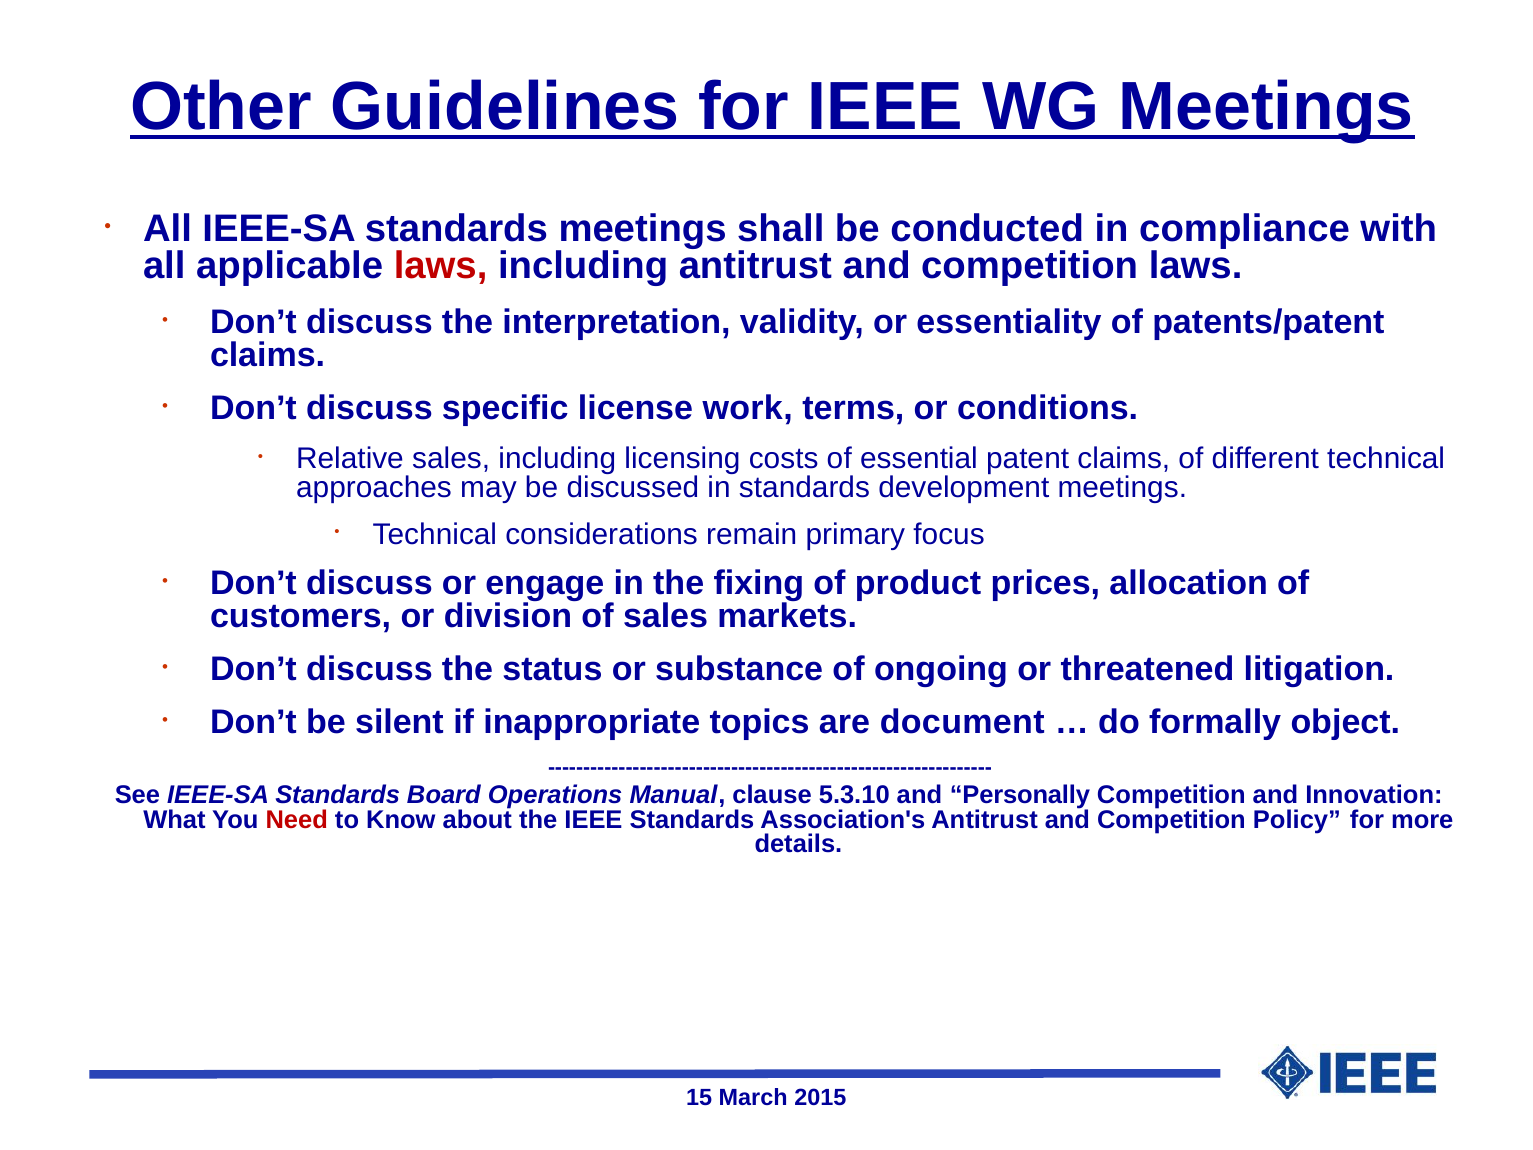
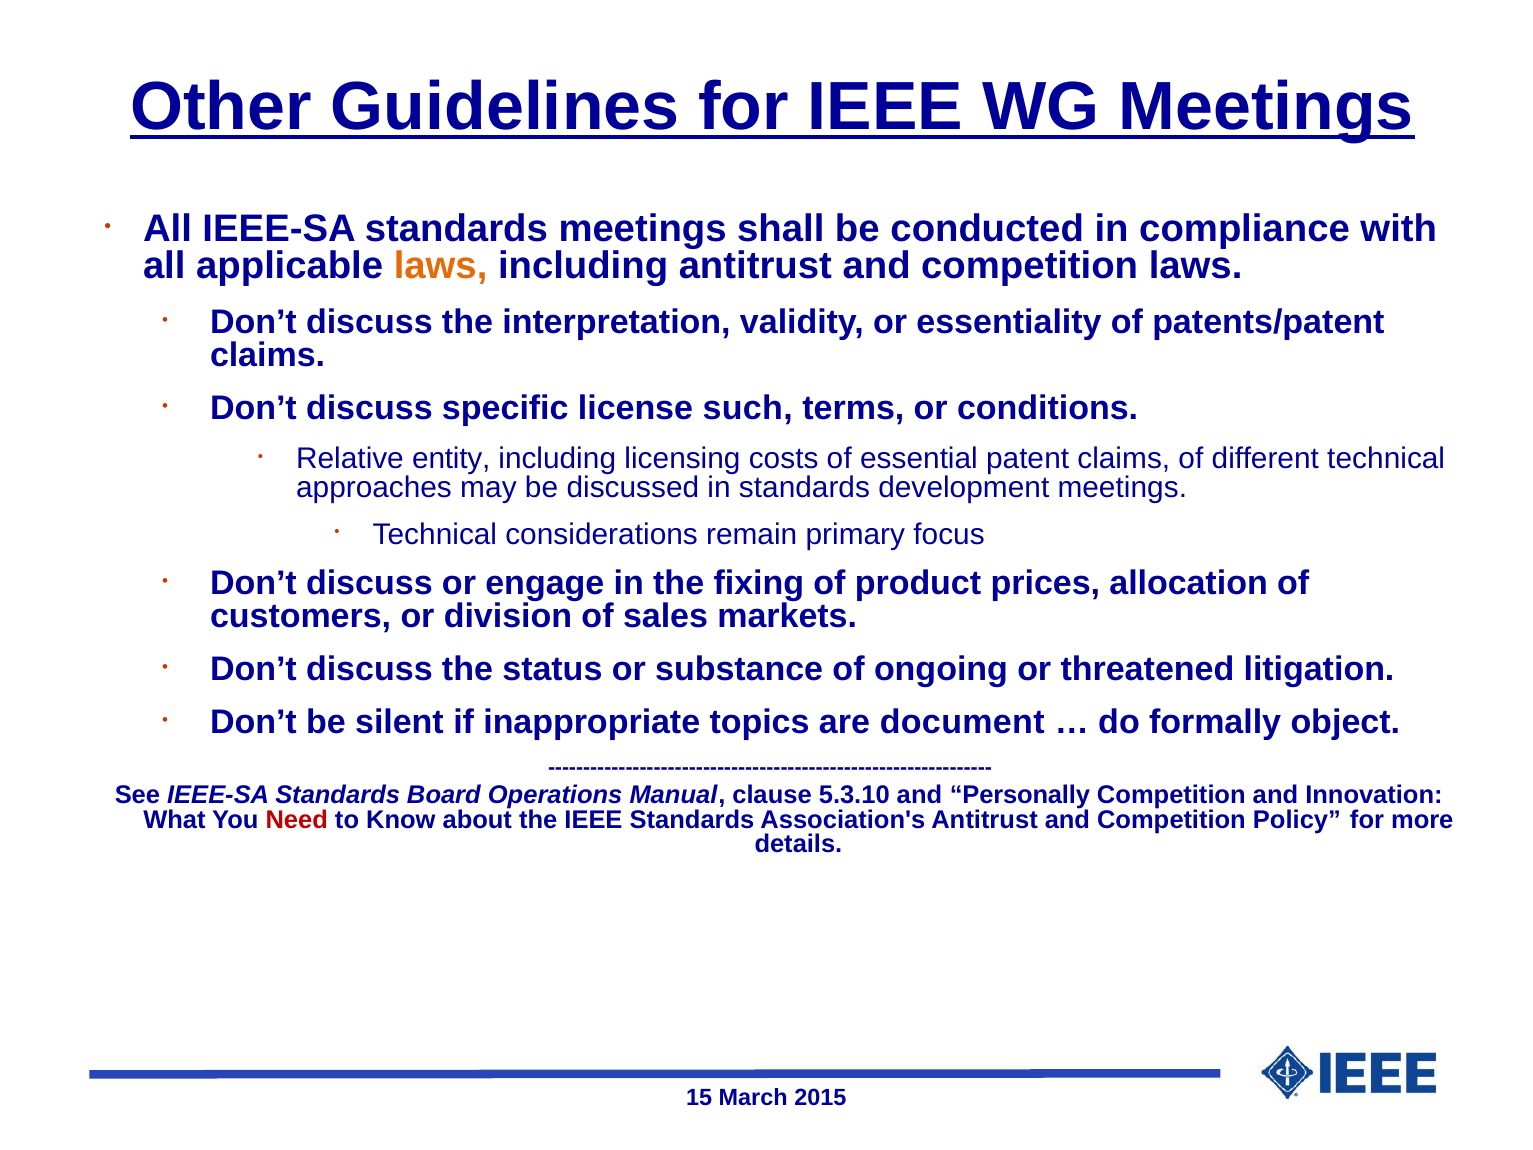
laws at (441, 266) colour: red -> orange
work: work -> such
Relative sales: sales -> entity
